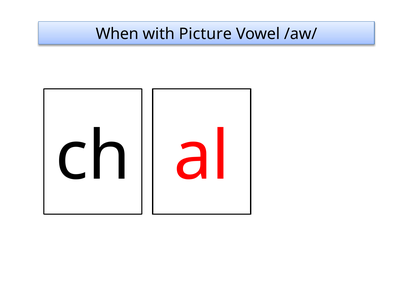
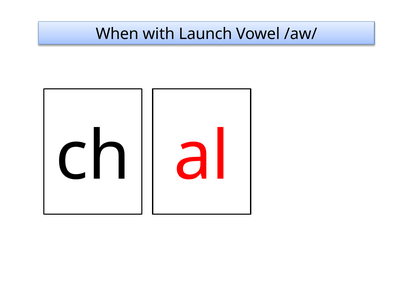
Picture: Picture -> Launch
